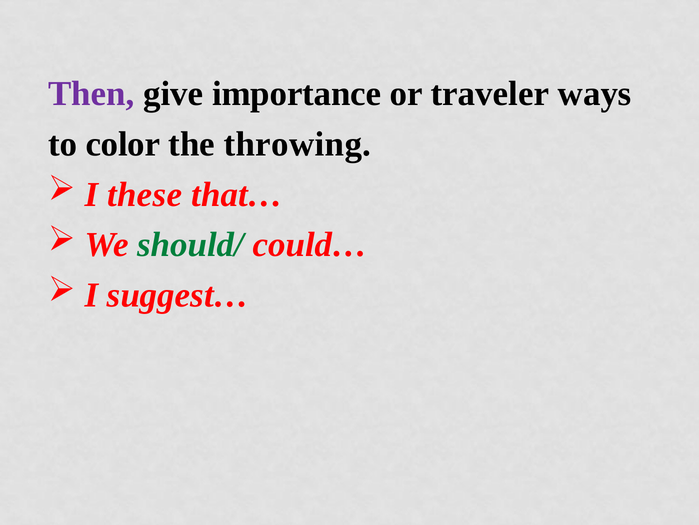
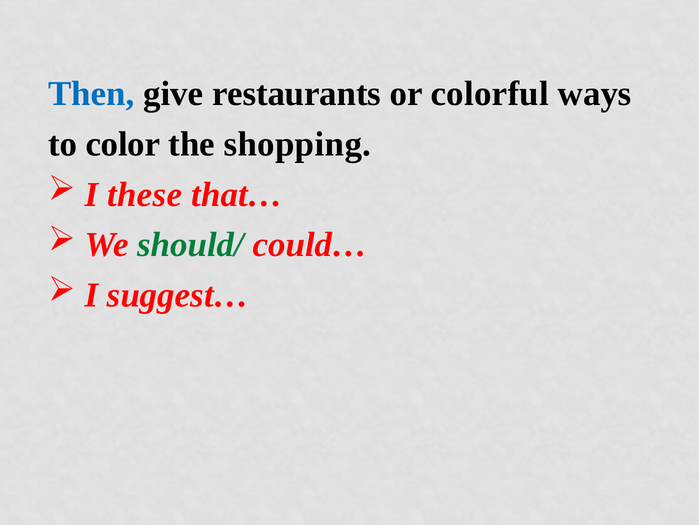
Then colour: purple -> blue
importance: importance -> restaurants
traveler: traveler -> colorful
throwing: throwing -> shopping
